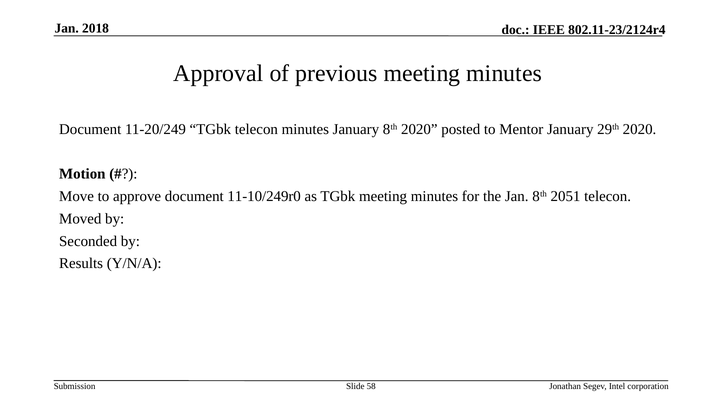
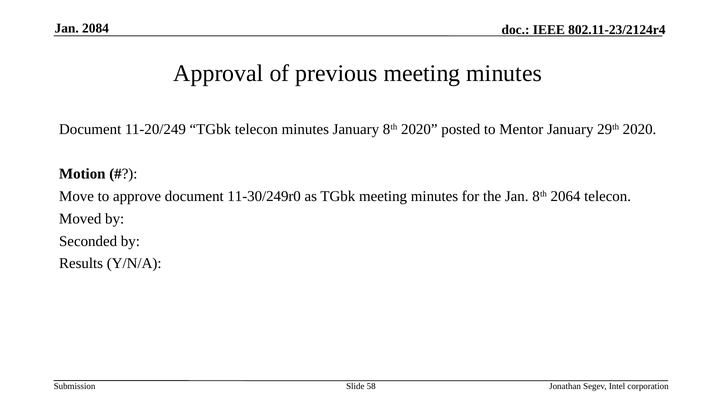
2018: 2018 -> 2084
11-10/249r0: 11-10/249r0 -> 11-30/249r0
2051: 2051 -> 2064
